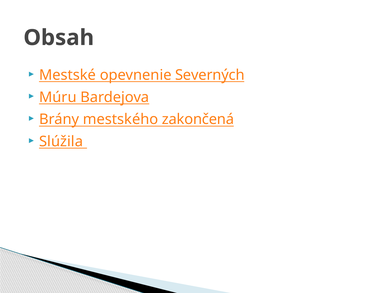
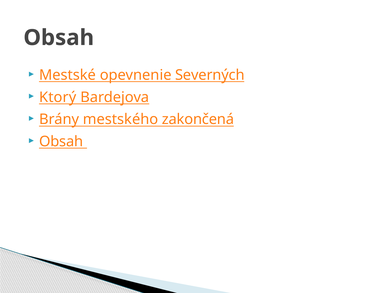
Múru: Múru -> Ktorý
Slúžila at (61, 142): Slúžila -> Obsah
